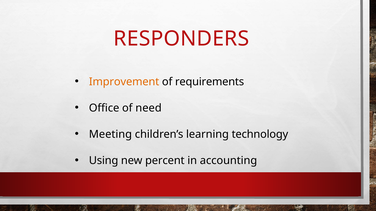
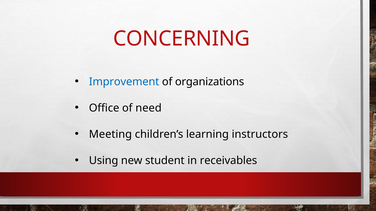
RESPONDERS: RESPONDERS -> CONCERNING
Improvement colour: orange -> blue
requirements: requirements -> organizations
technology: technology -> instructors
percent: percent -> student
accounting: accounting -> receivables
